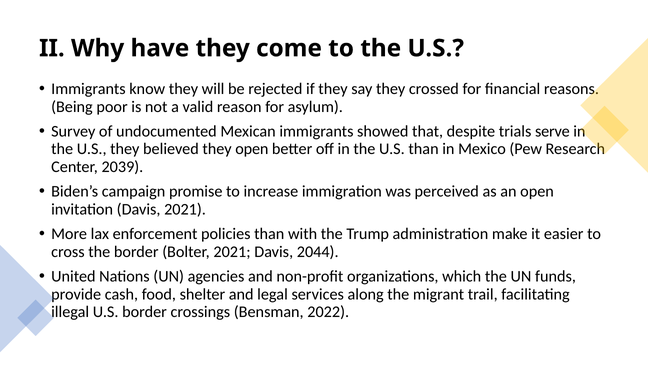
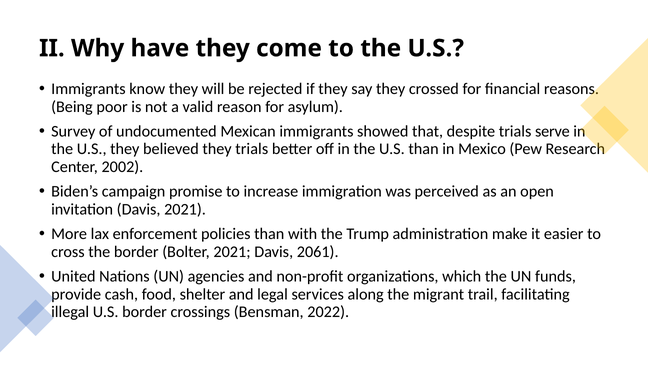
they open: open -> trials
2039: 2039 -> 2002
2044: 2044 -> 2061
